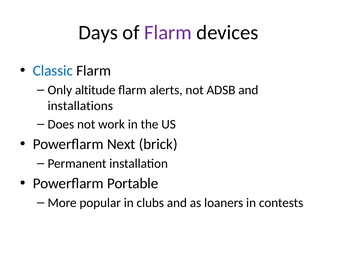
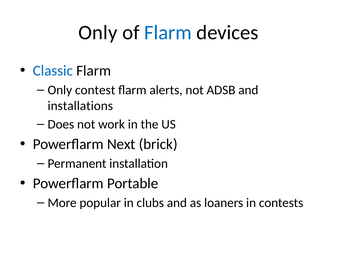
Days at (98, 33): Days -> Only
Flarm at (168, 33) colour: purple -> blue
altitude: altitude -> contest
